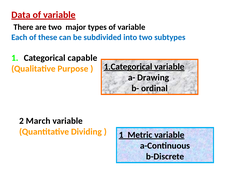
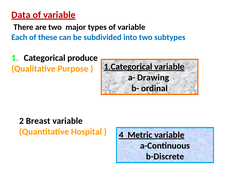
capable: capable -> produce
March: March -> Breast
Dividing: Dividing -> Hospital
1 at (121, 135): 1 -> 4
